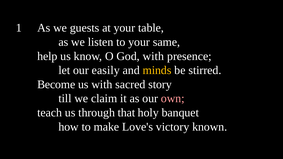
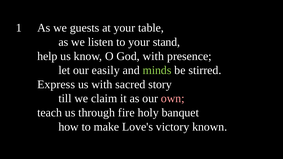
same: same -> stand
minds colour: yellow -> light green
Become: Become -> Express
that: that -> fire
